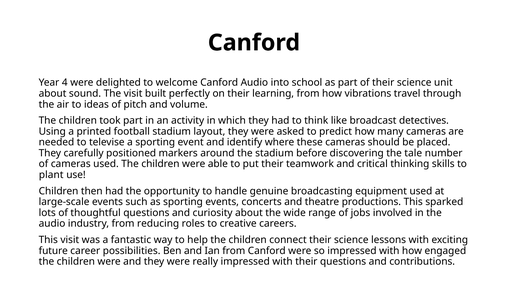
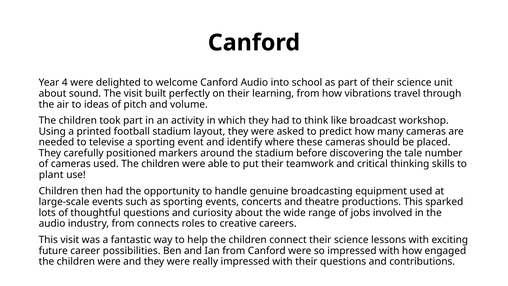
detectives: detectives -> workshop
reducing: reducing -> connects
